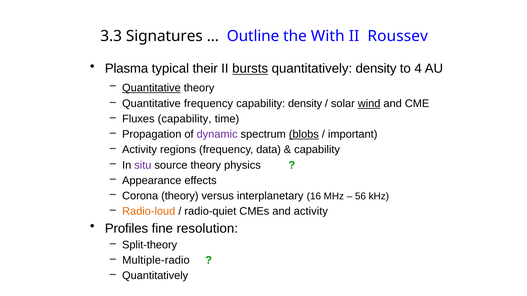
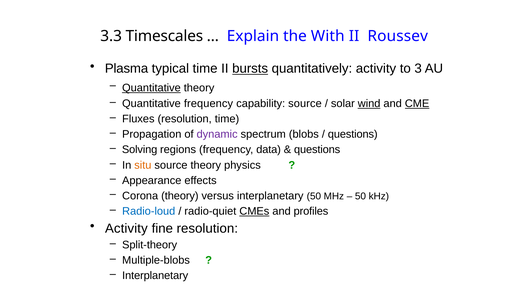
Signatures: Signatures -> Timescales
Outline: Outline -> Explain
typical their: their -> time
quantitatively density: density -> activity
4: 4 -> 3
capability density: density -> source
CME underline: none -> present
Fluxes capability: capability -> resolution
blobs underline: present -> none
important at (353, 135): important -> questions
Activity at (140, 150): Activity -> Solving
capability at (317, 150): capability -> questions
situ colour: purple -> orange
interplanetary 16: 16 -> 50
56 at (360, 196): 56 -> 50
Radio-loud colour: orange -> blue
CMEs underline: none -> present
and activity: activity -> profiles
Profiles at (126, 229): Profiles -> Activity
Multiple-radio: Multiple-radio -> Multiple-blobs
Quantitatively at (155, 276): Quantitatively -> Interplanetary
